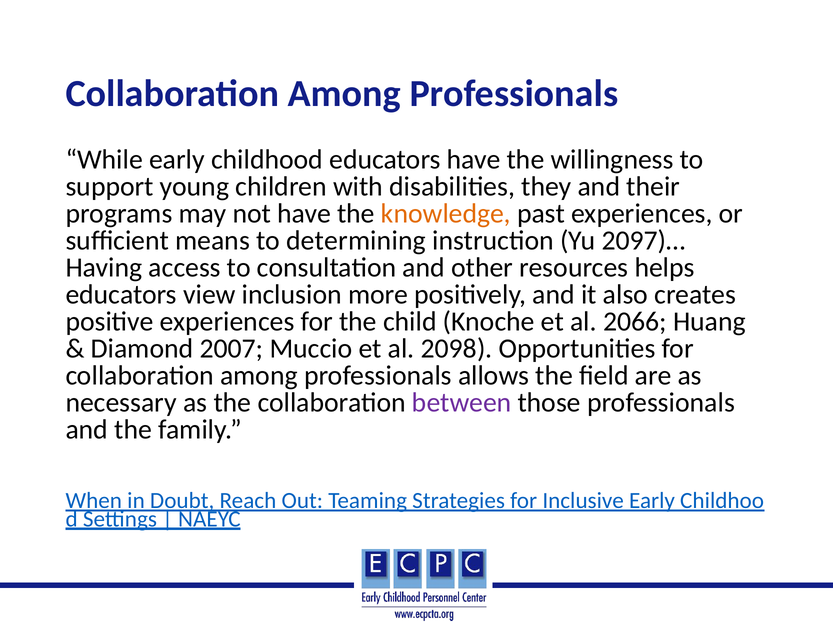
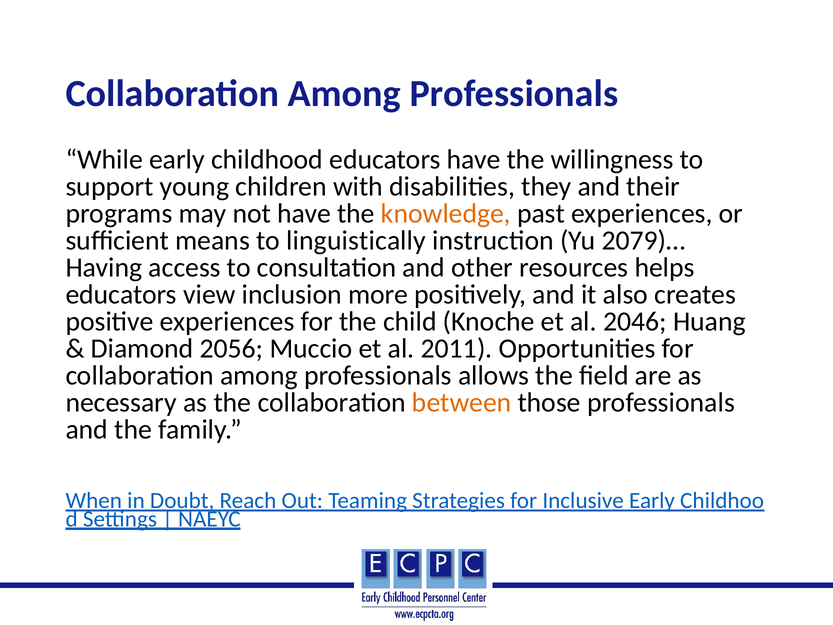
determining: determining -> linguistically
2097)…: 2097)… -> 2079)…
2066: 2066 -> 2046
2007: 2007 -> 2056
2098: 2098 -> 2011
between colour: purple -> orange
